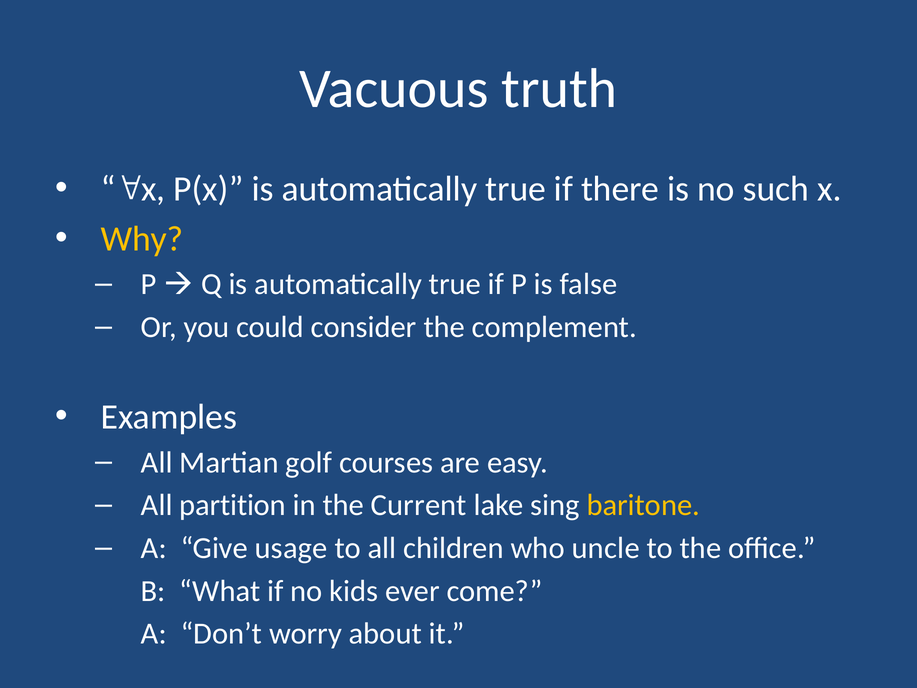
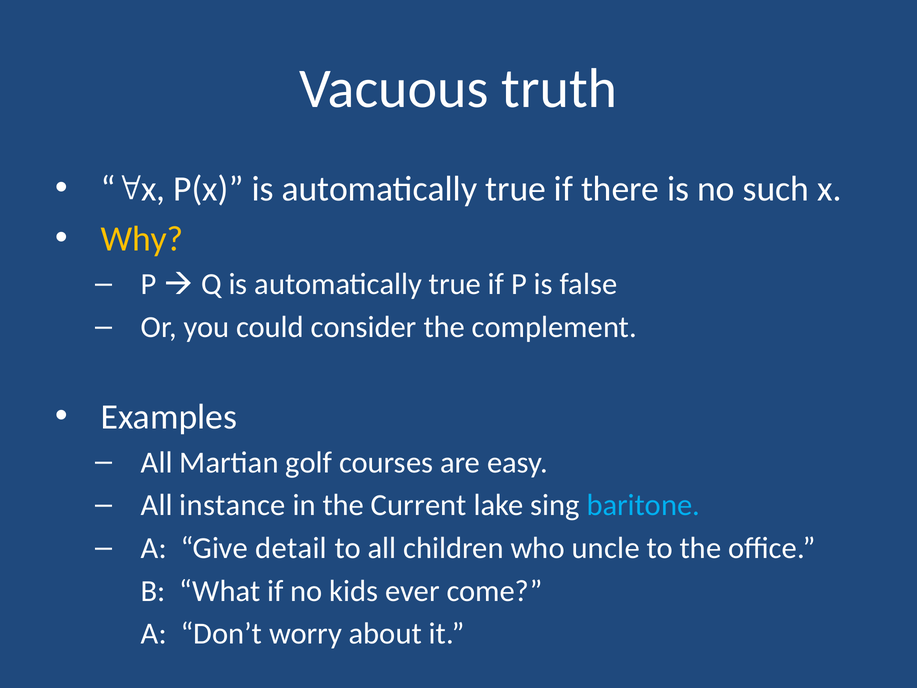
partition: partition -> instance
baritone colour: yellow -> light blue
usage: usage -> detail
